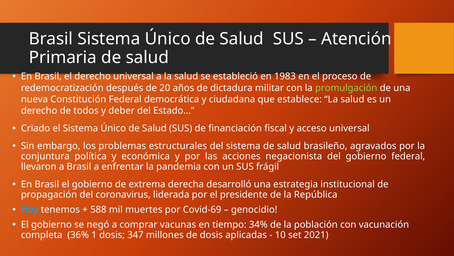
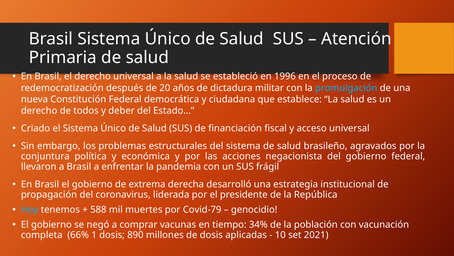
1983: 1983 -> 1996
promulgación colour: light green -> light blue
Covid-69: Covid-69 -> Covid-79
36%: 36% -> 66%
347: 347 -> 890
